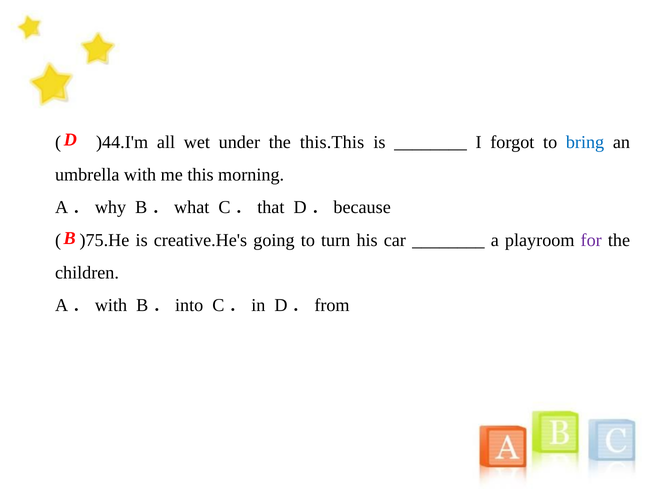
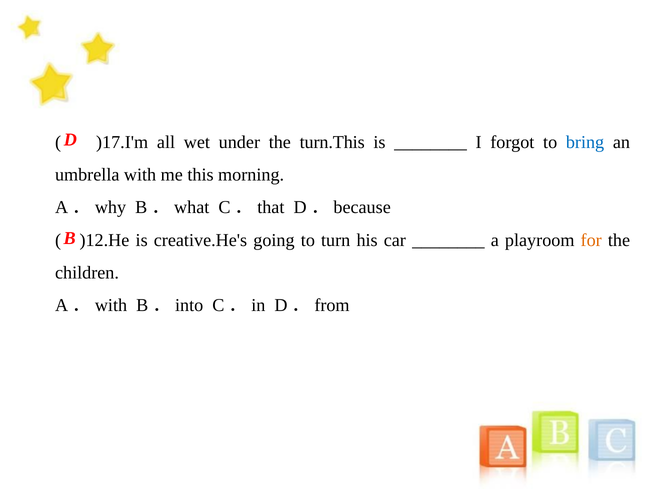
)44.I'm: )44.I'm -> )17.I'm
this.This: this.This -> turn.This
)75.He: )75.He -> )12.He
for colour: purple -> orange
